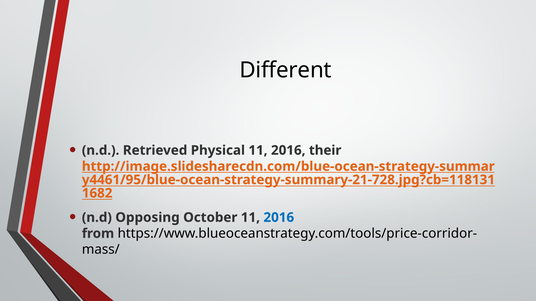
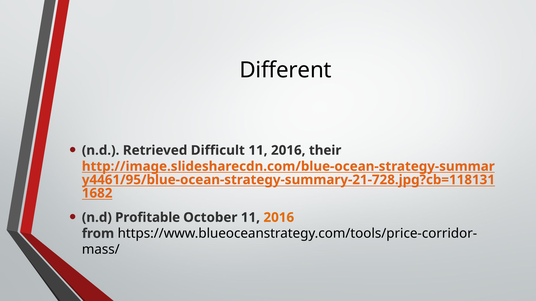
Physical: Physical -> Difficult
Opposing: Opposing -> Profitable
2016 at (279, 218) colour: blue -> orange
